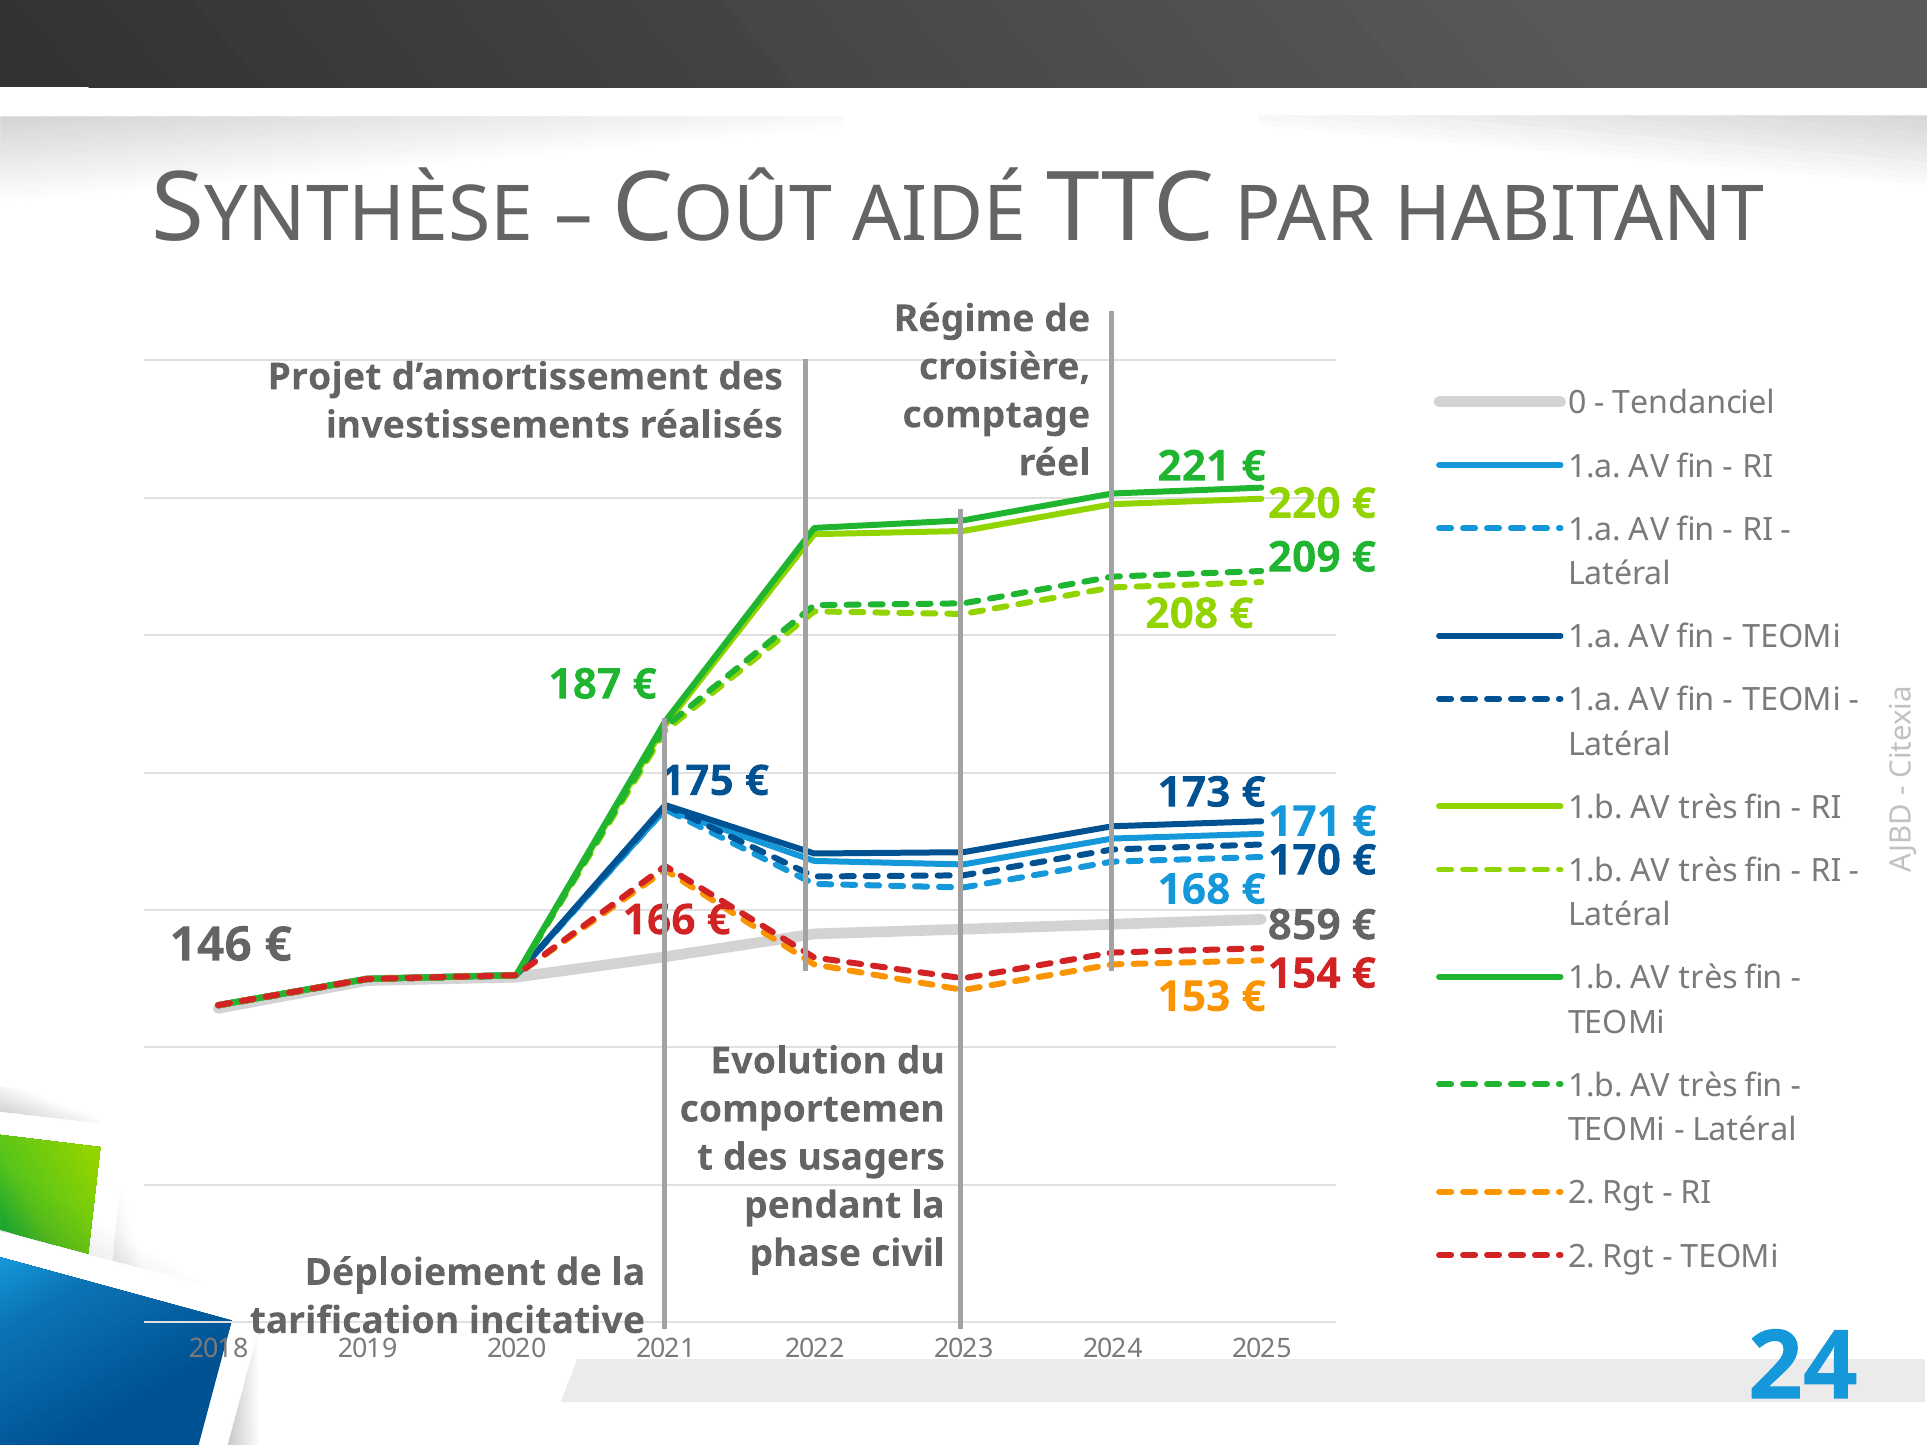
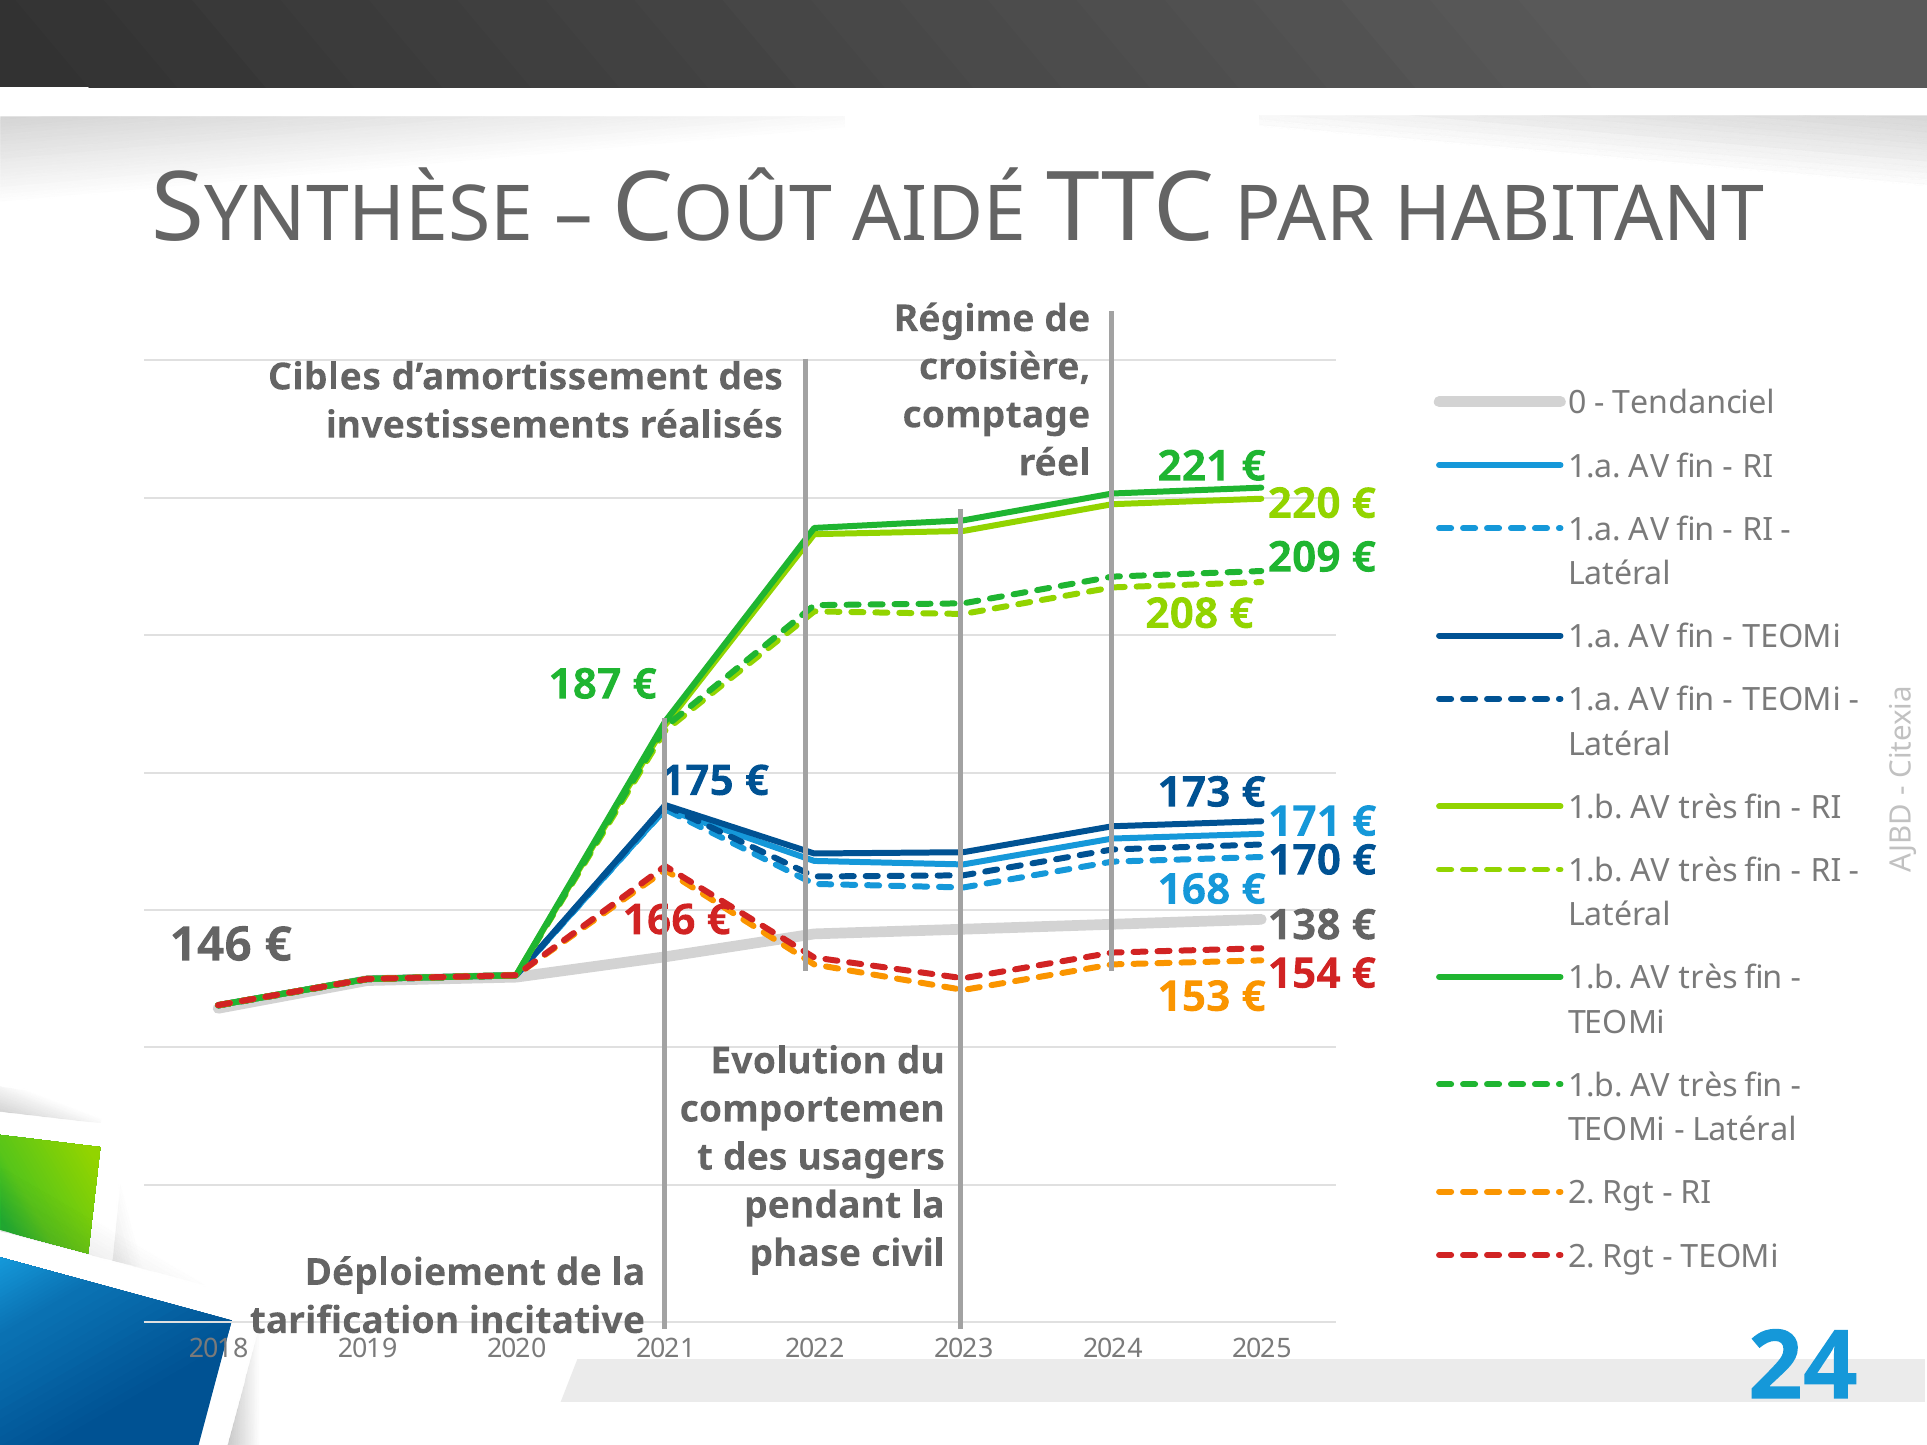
Projet: Projet -> Cibles
859: 859 -> 138
